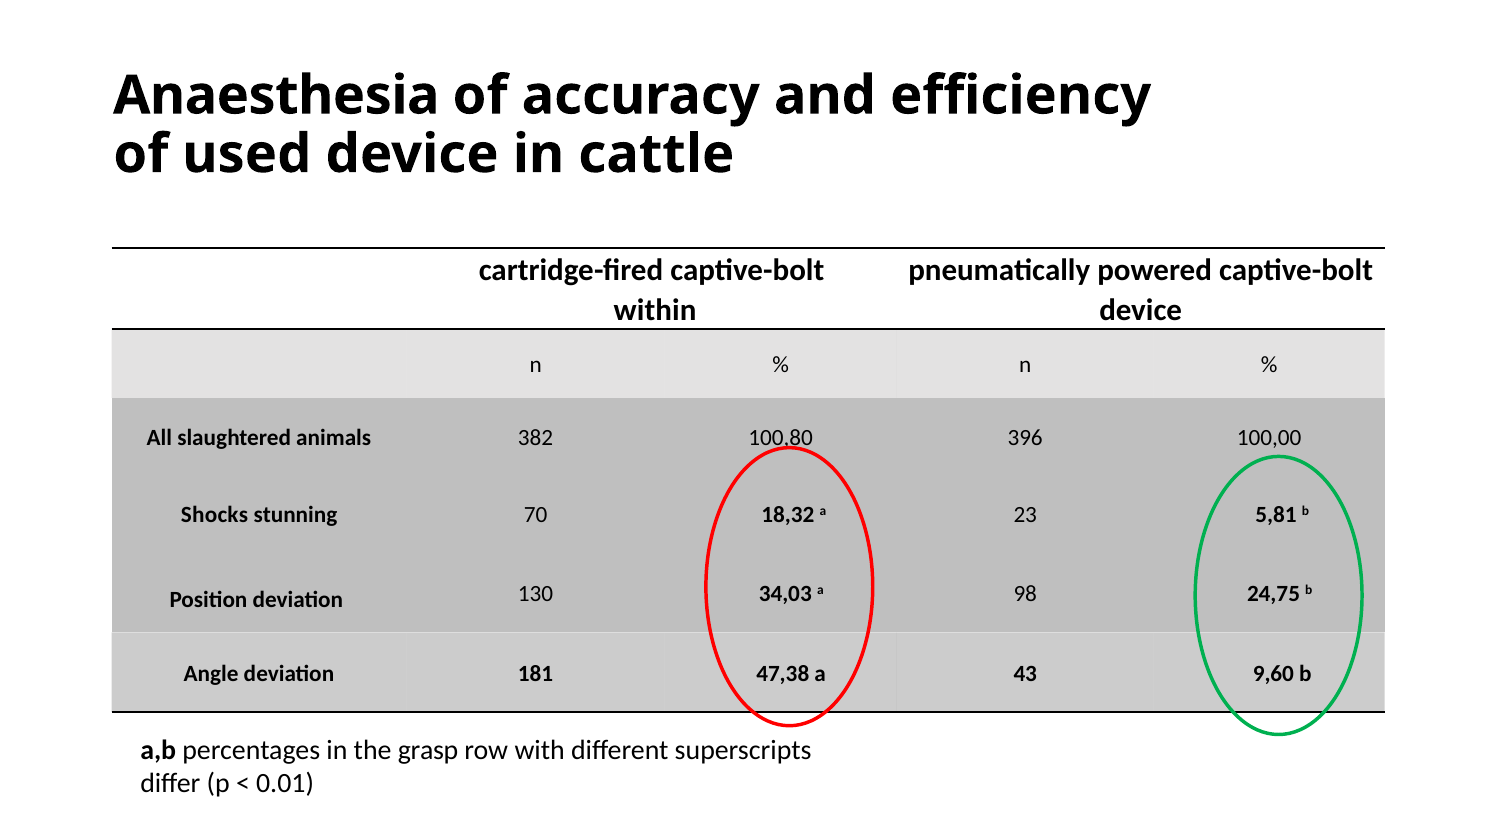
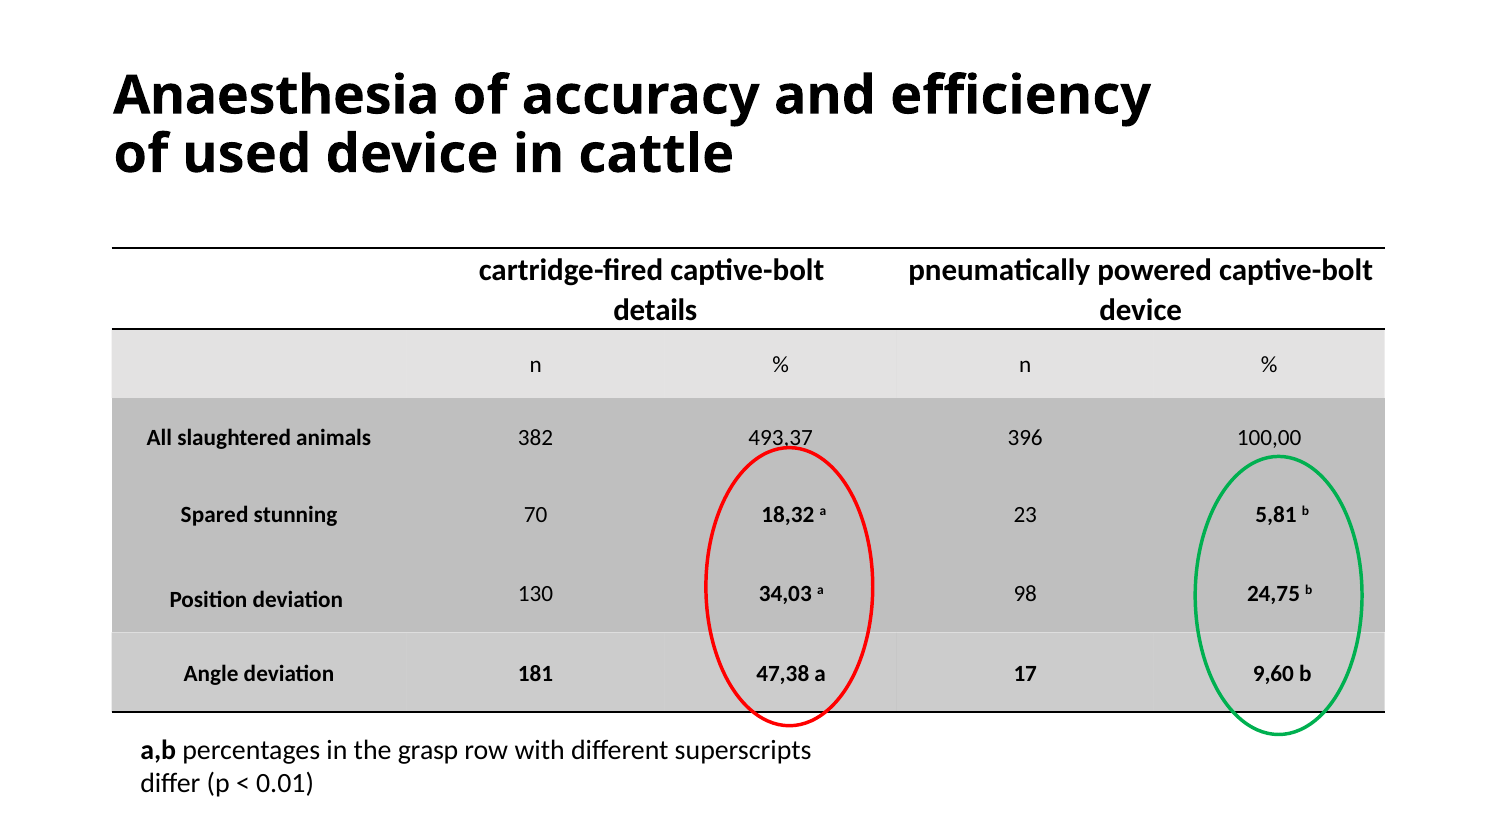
within: within -> details
100,80: 100,80 -> 493,37
Shocks: Shocks -> Spared
43: 43 -> 17
